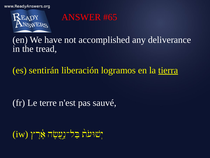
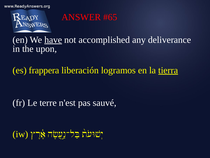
have underline: none -> present
tread: tread -> upon
sentirán: sentirán -> frappera
